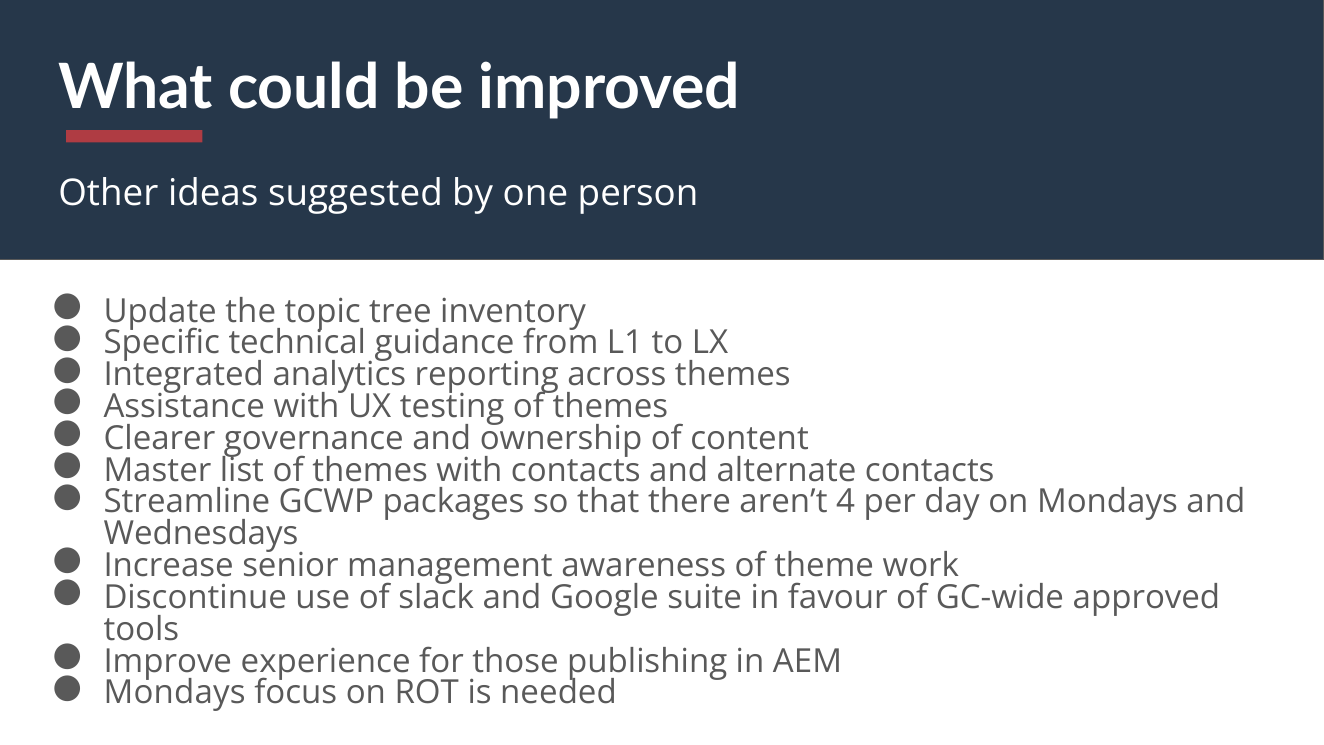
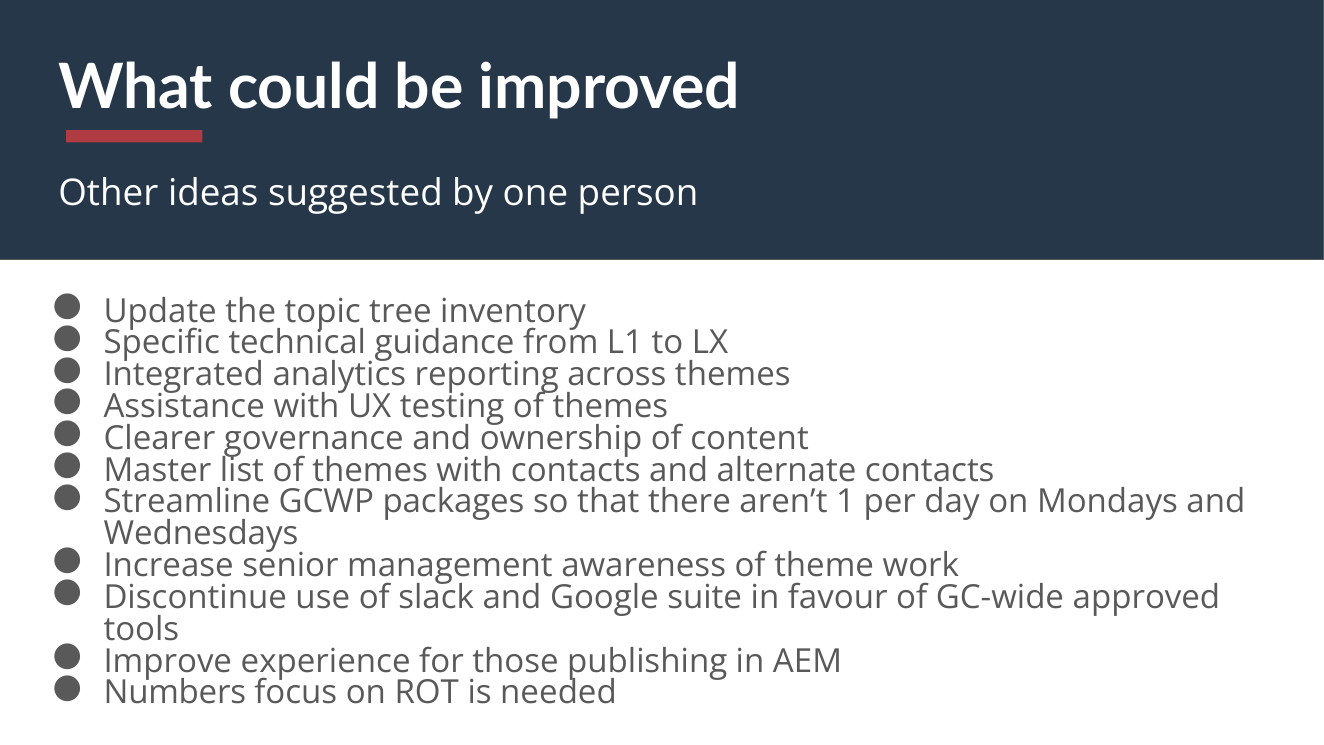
4: 4 -> 1
Mondays at (175, 693): Mondays -> Numbers
